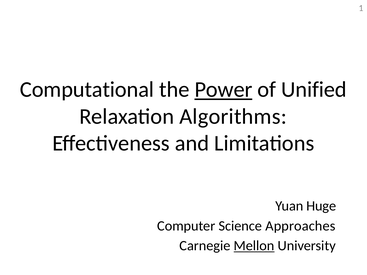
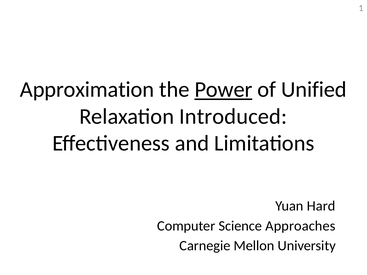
Computational: Computational -> Approximation
Algorithms: Algorithms -> Introduced
Huge: Huge -> Hard
Mellon underline: present -> none
